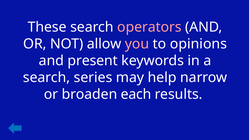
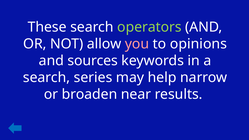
operators colour: pink -> light green
present: present -> sources
each: each -> near
